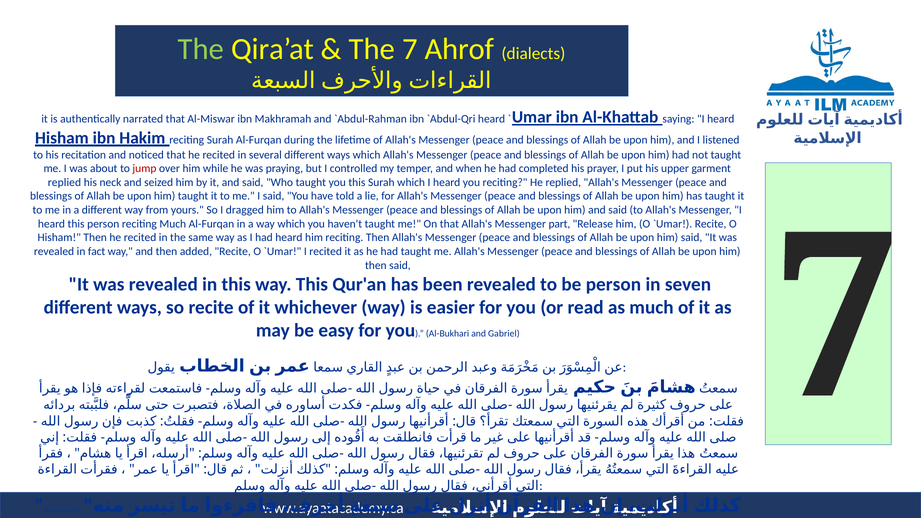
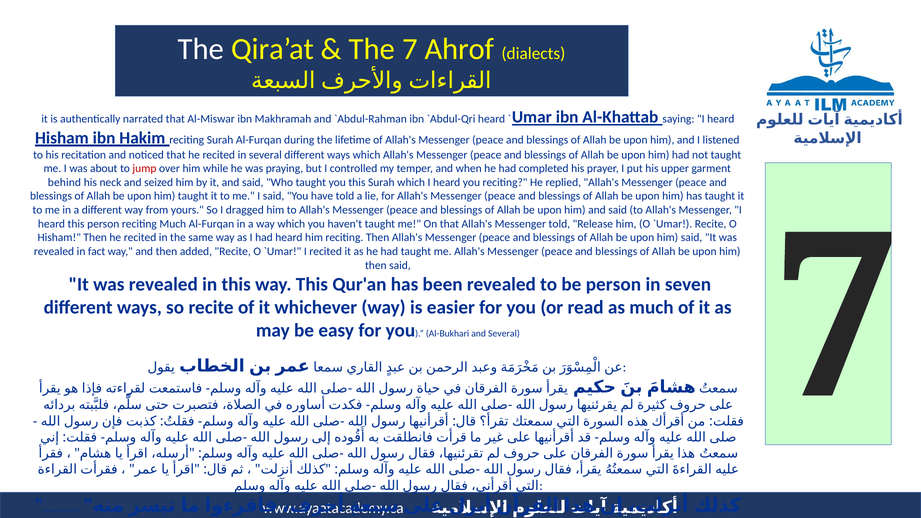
The at (201, 49) colour: light green -> white
replied at (64, 182): replied -> behind
Messenger part: part -> told
and Gabriel: Gabriel -> Several
